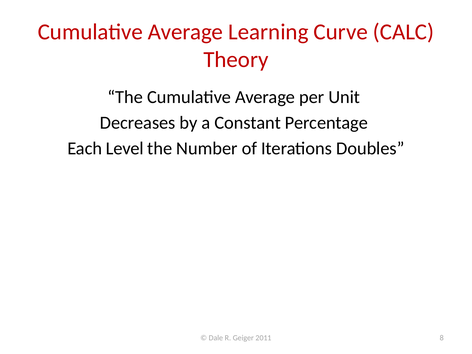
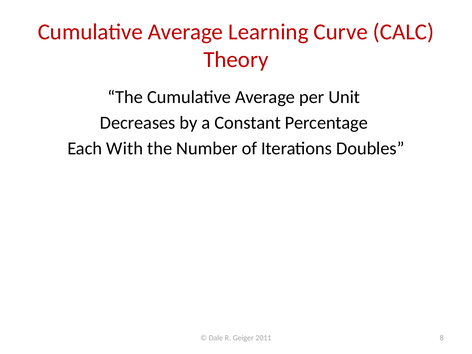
Each Level: Level -> With
